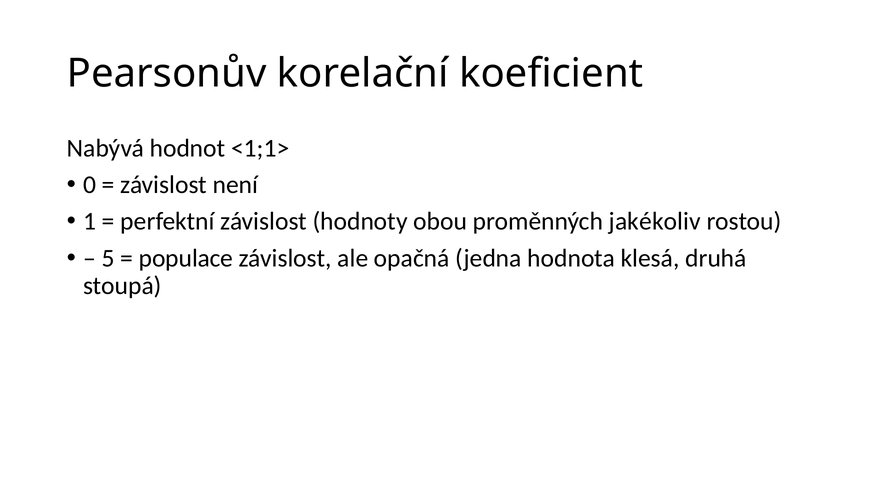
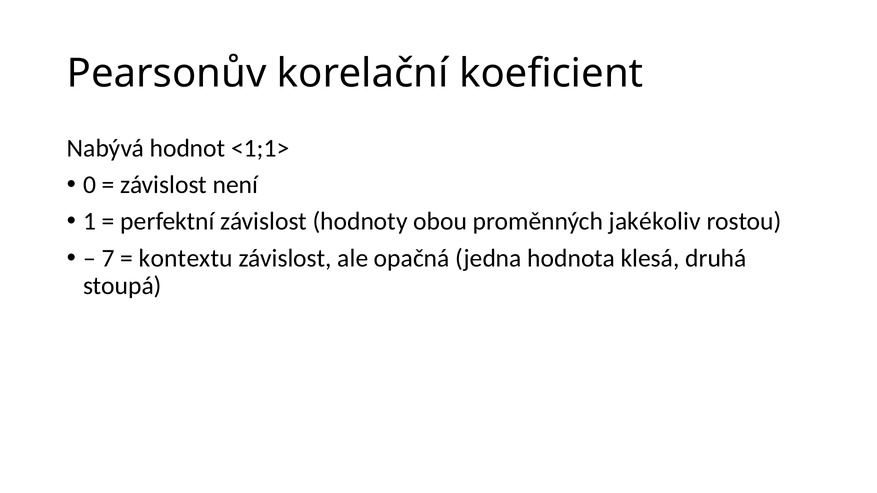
5: 5 -> 7
populace: populace -> kontextu
